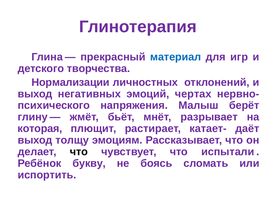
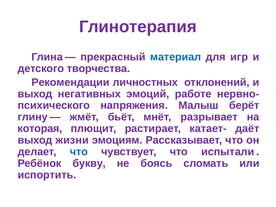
Нормализации: Нормализации -> Рекомендации
чертах: чертах -> работе
толщу: толщу -> жизни
что at (79, 152) colour: black -> blue
